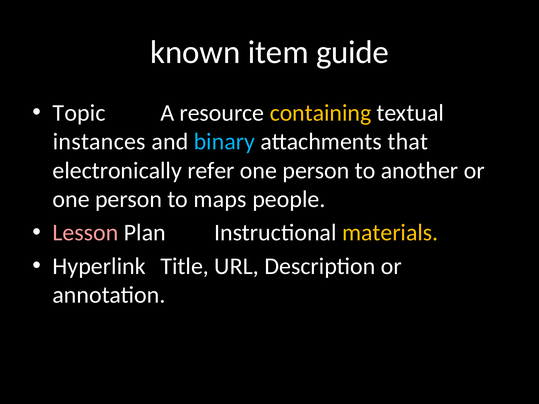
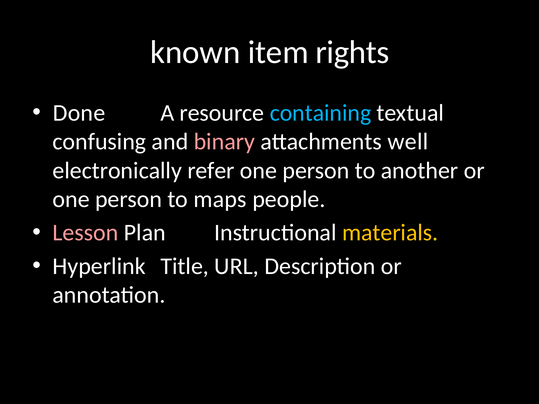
guide: guide -> rights
Topic: Topic -> Done
containing colour: yellow -> light blue
instances: instances -> confusing
binary colour: light blue -> pink
that: that -> well
